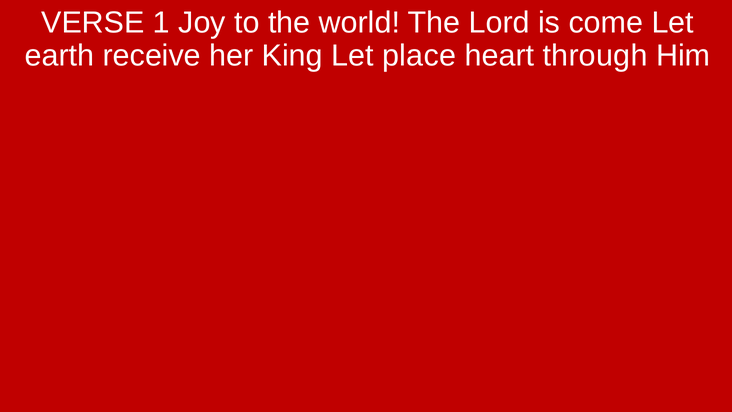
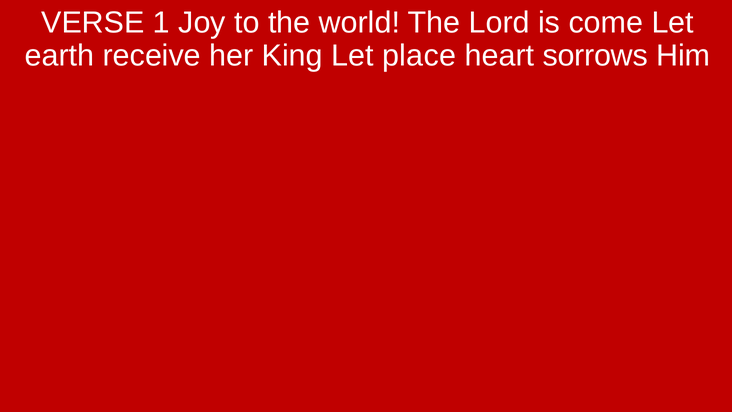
through: through -> sorrows
